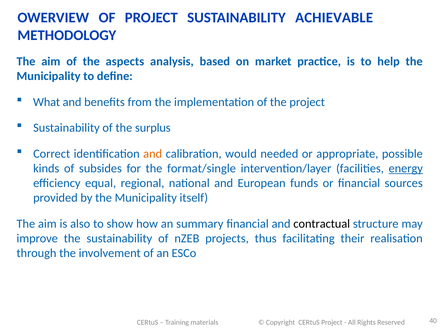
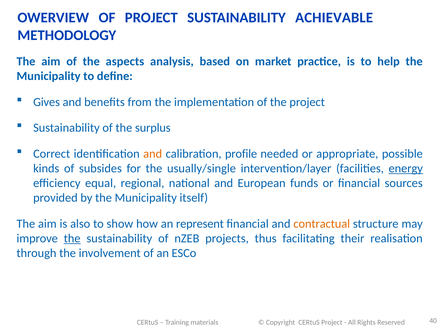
What: What -> Gives
would: would -> profile
format/single: format/single -> usually/single
summary: summary -> represent
contractual colour: black -> orange
the at (72, 239) underline: none -> present
